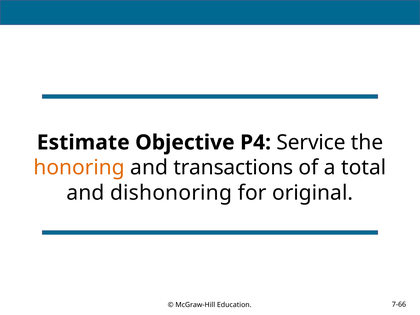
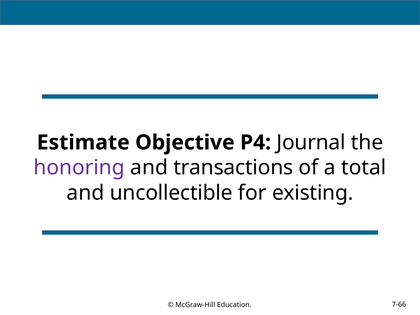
Service: Service -> Journal
honoring colour: orange -> purple
dishonoring: dishonoring -> uncollectible
original: original -> existing
